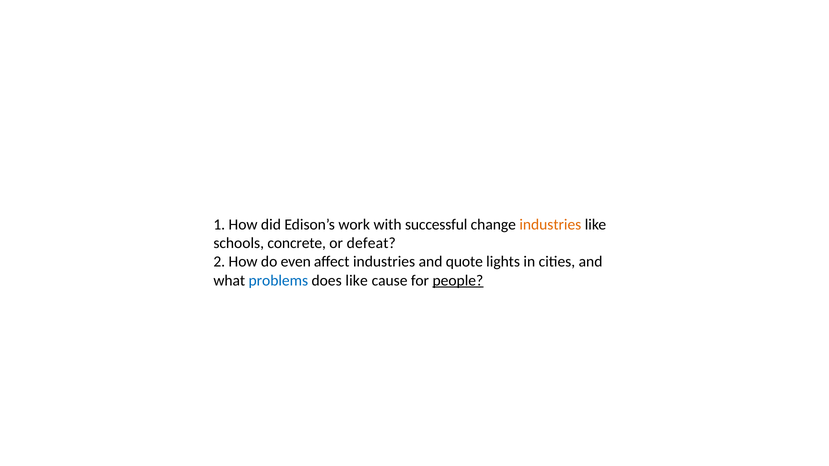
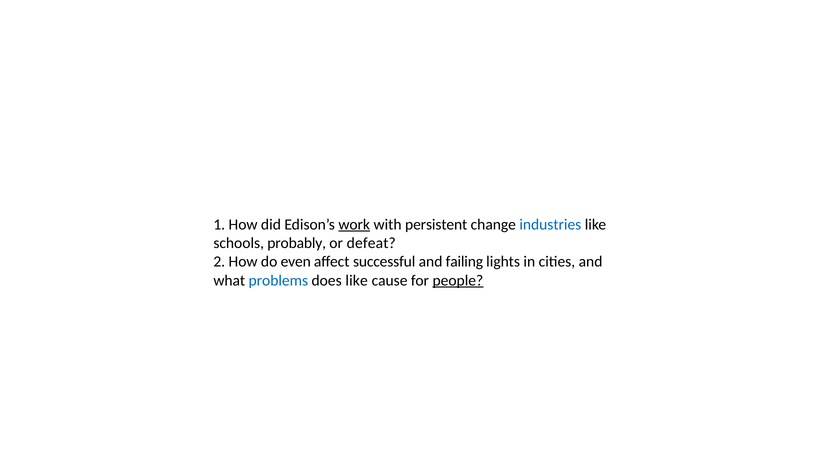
work underline: none -> present
successful: successful -> persistent
industries at (550, 225) colour: orange -> blue
concrete: concrete -> probably
affect industries: industries -> successful
quote: quote -> failing
